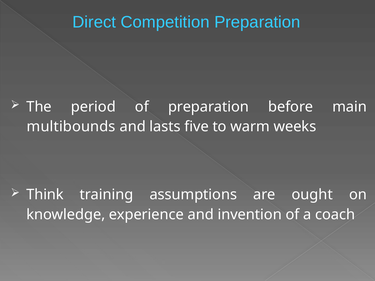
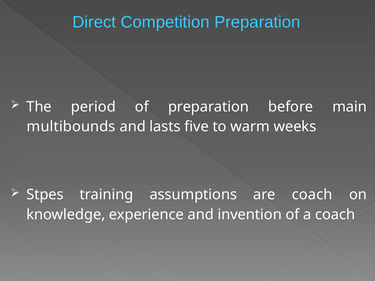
Think: Think -> Stpes
are ought: ought -> coach
